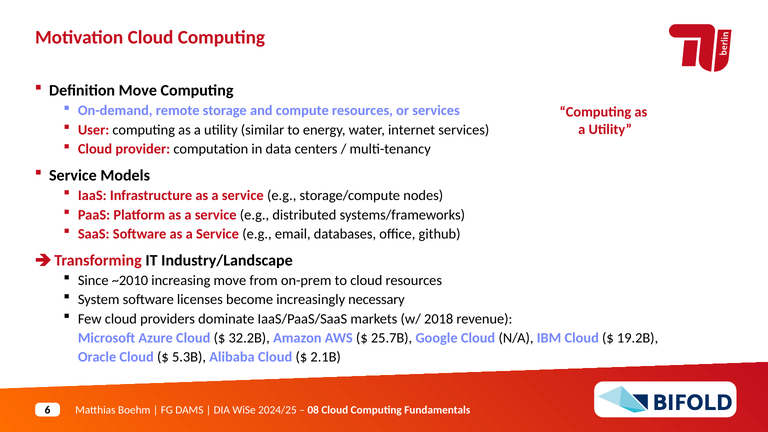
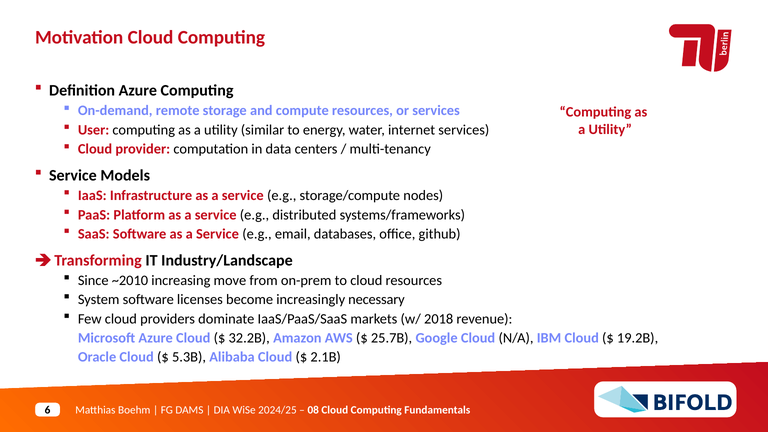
Definition Move: Move -> Azure
